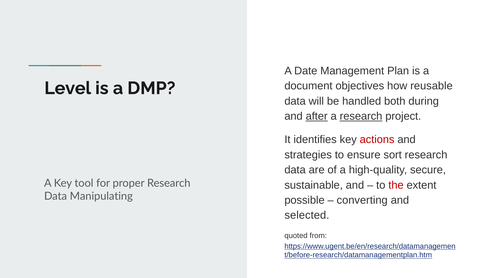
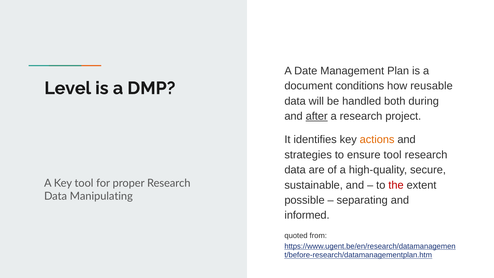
objectives: objectives -> conditions
research at (361, 116) underline: present -> none
actions colour: red -> orange
ensure sort: sort -> tool
converting: converting -> separating
selected: selected -> informed
